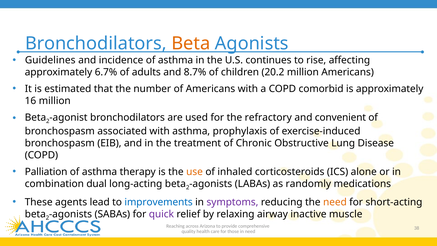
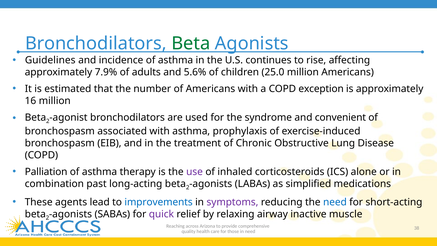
Beta at (191, 43) colour: orange -> green
6.7%: 6.7% -> 7.9%
8.7%: 8.7% -> 5.6%
20.2: 20.2 -> 25.0
comorbid: comorbid -> exception
refractory: refractory -> syndrome
use colour: orange -> purple
dual: dual -> past
randomly: randomly -> simplified
need at (335, 202) colour: orange -> blue
